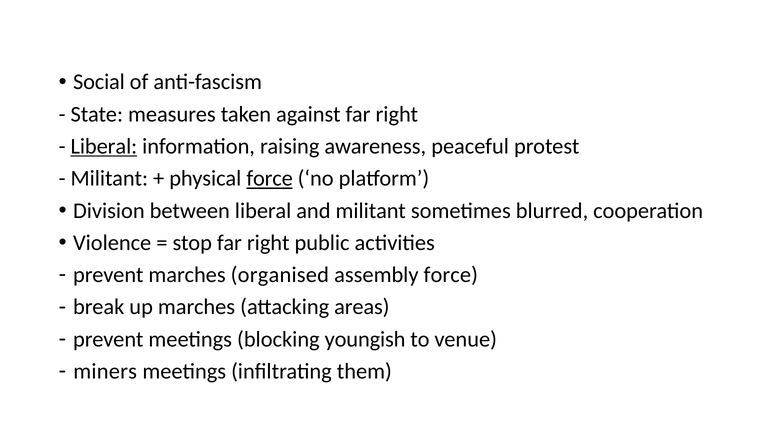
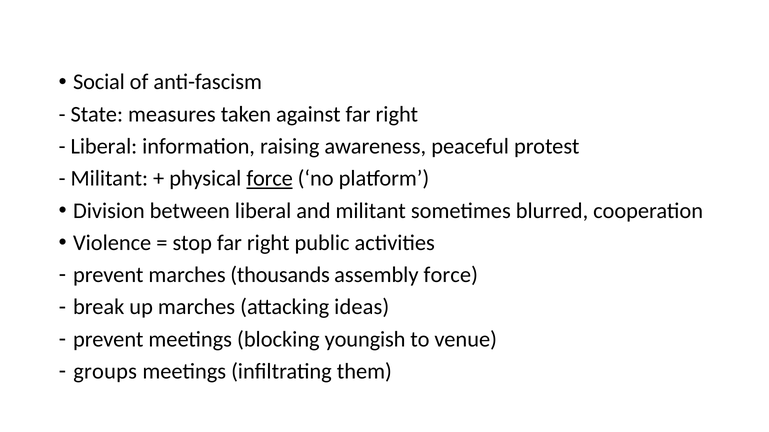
Liberal at (104, 147) underline: present -> none
organised: organised -> thousands
areas: areas -> ideas
miners: miners -> groups
